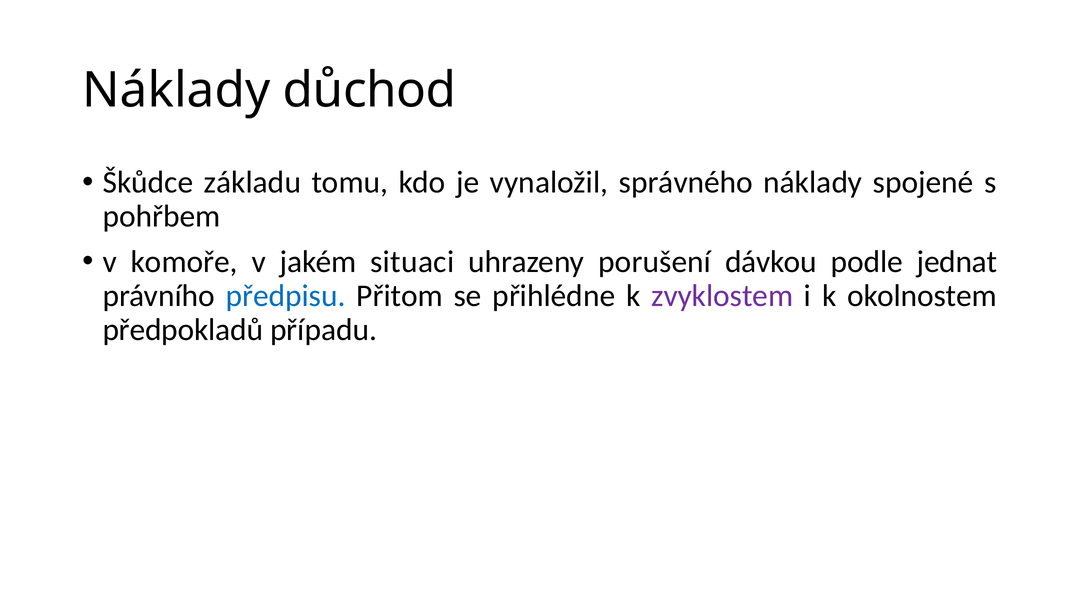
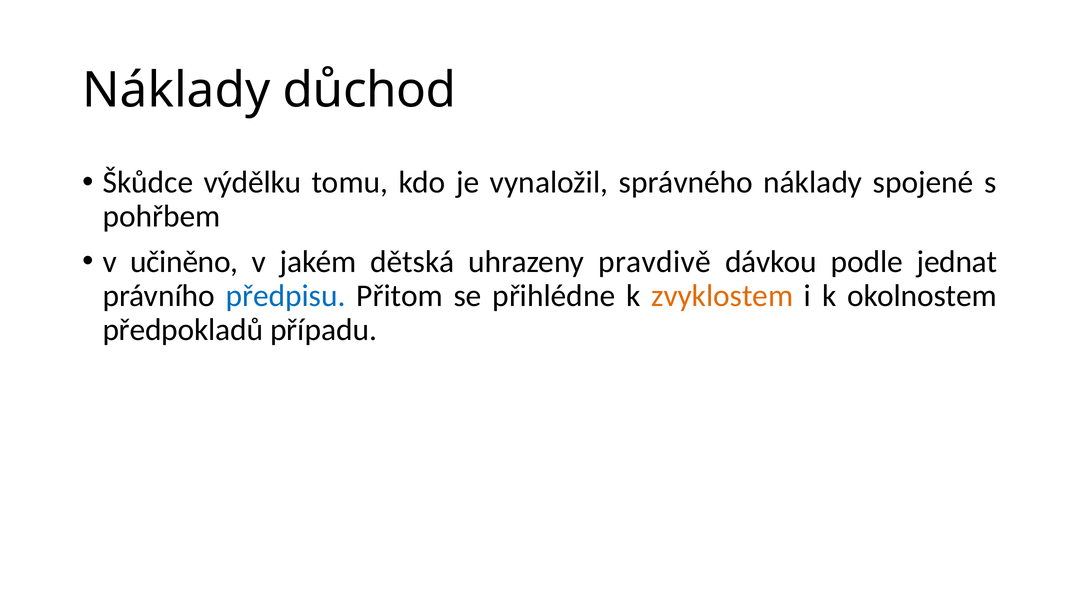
základu: základu -> výdělku
komoře: komoře -> učiněno
situaci: situaci -> dětská
porušení: porušení -> pravdivě
zvyklostem colour: purple -> orange
